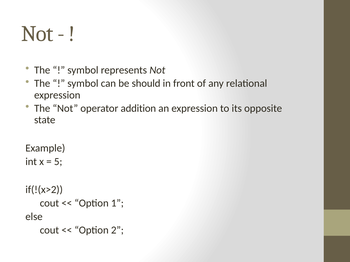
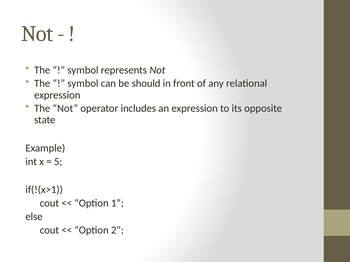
addition: addition -> includes
if(!(x>2: if(!(x>2 -> if(!(x>1
